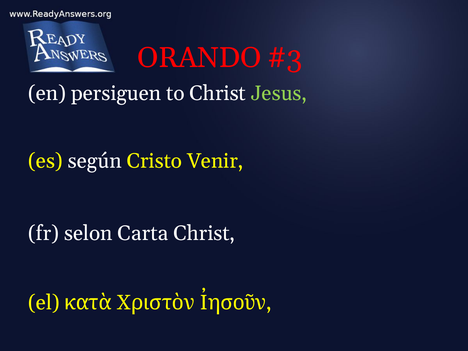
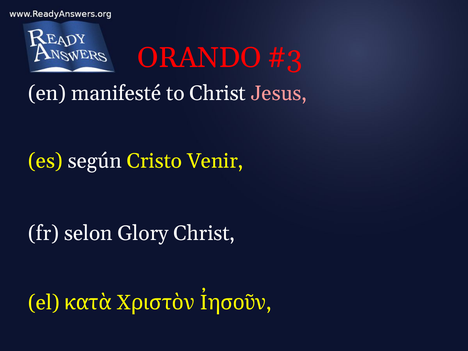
persiguen: persiguen -> manifesté
Jesus colour: light green -> pink
Carta: Carta -> Glory
